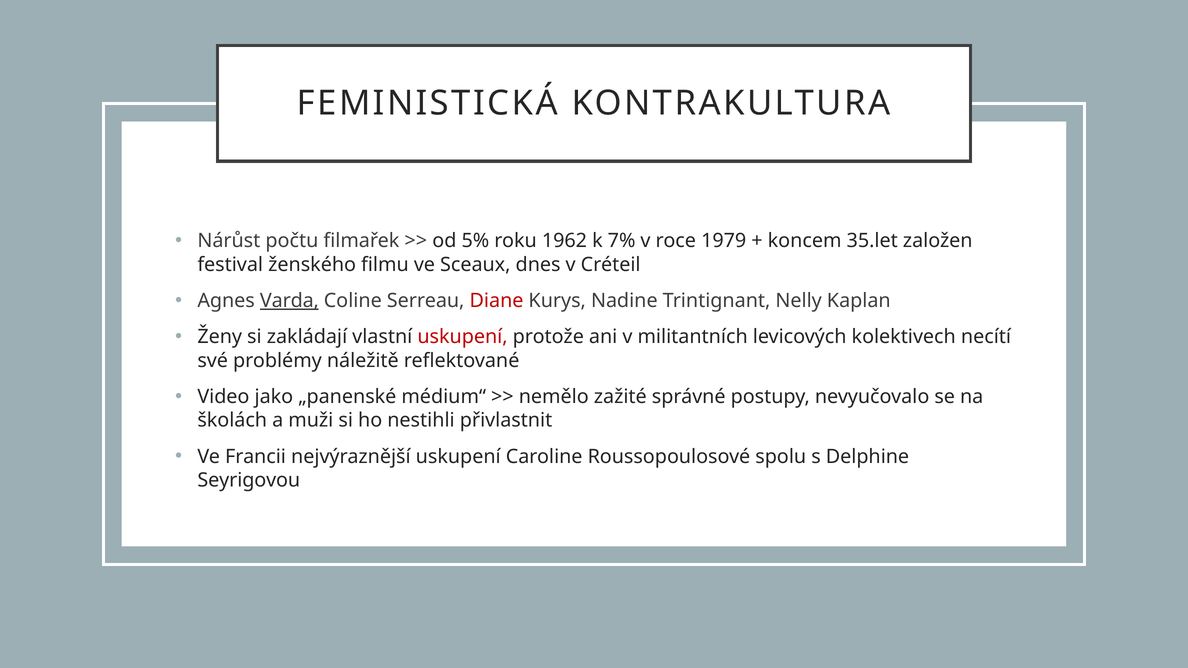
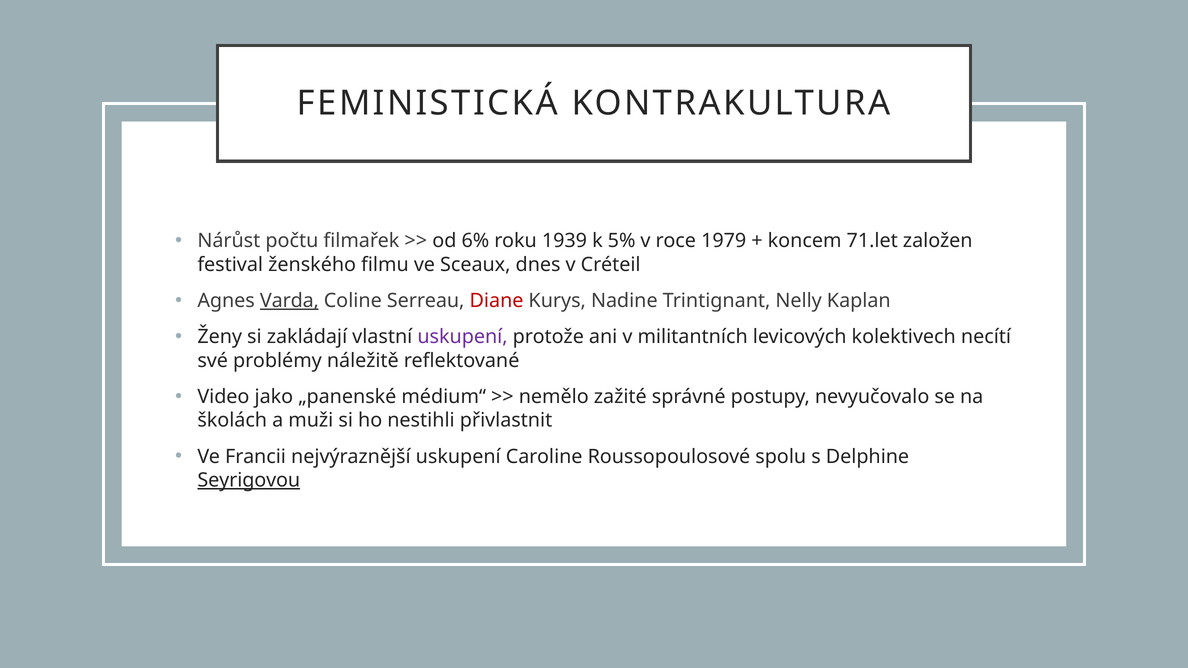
5%: 5% -> 6%
1962: 1962 -> 1939
7%: 7% -> 5%
35.let: 35.let -> 71.let
uskupení at (463, 337) colour: red -> purple
Seyrigovou underline: none -> present
